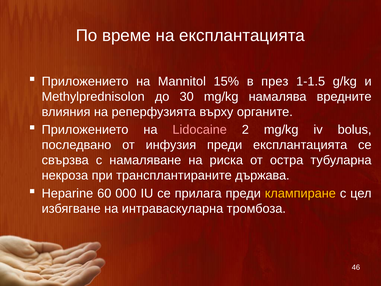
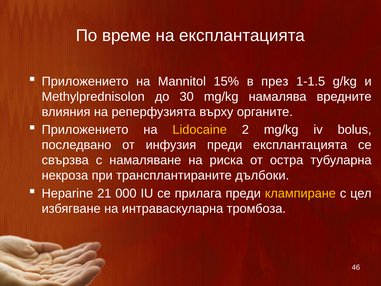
Lidocaine colour: pink -> yellow
държава: държава -> дълбоки
60: 60 -> 21
